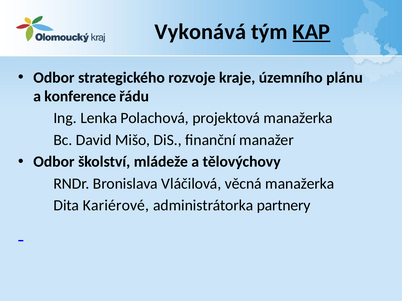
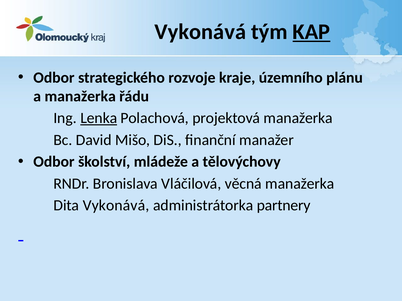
a konference: konference -> manažerka
Lenka underline: none -> present
Dita Kariérové: Kariérové -> Vykonává
